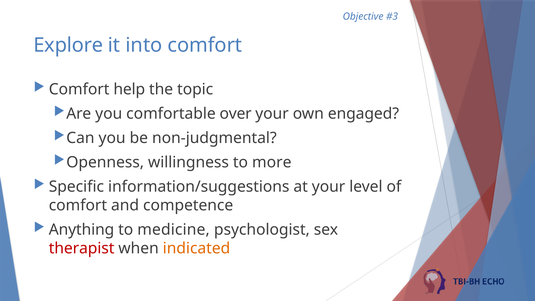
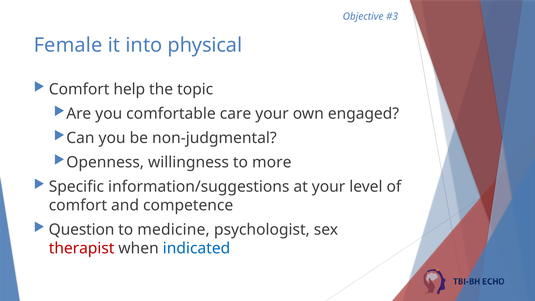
Explore: Explore -> Female
into comfort: comfort -> physical
over: over -> care
Anything: Anything -> Question
indicated colour: orange -> blue
